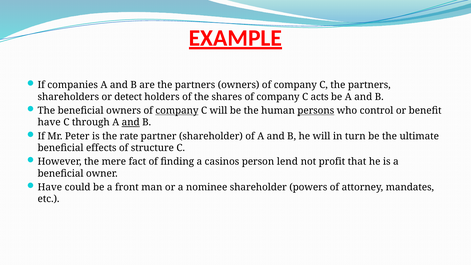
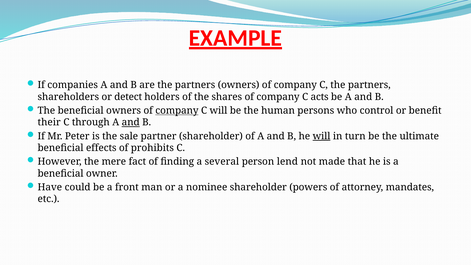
persons underline: present -> none
have at (49, 122): have -> their
rate: rate -> sale
will at (322, 136) underline: none -> present
structure: structure -> prohibits
casinos: casinos -> several
profit: profit -> made
